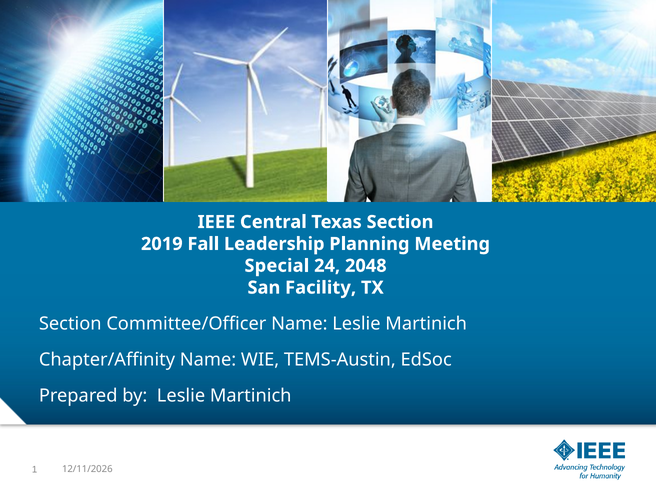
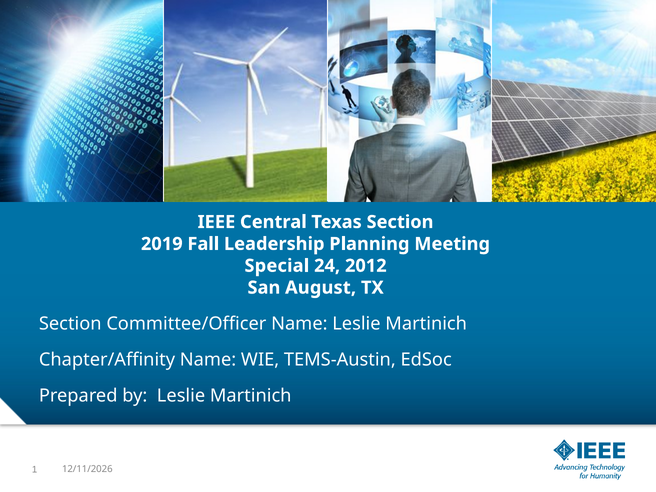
2048: 2048 -> 2012
Facility: Facility -> August
